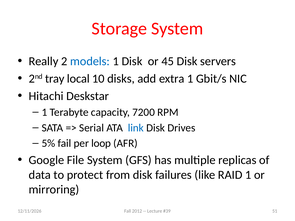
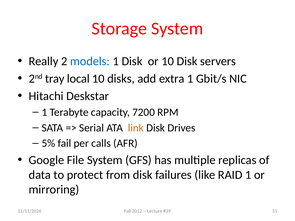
or 45: 45 -> 10
link colour: blue -> orange
loop: loop -> calls
